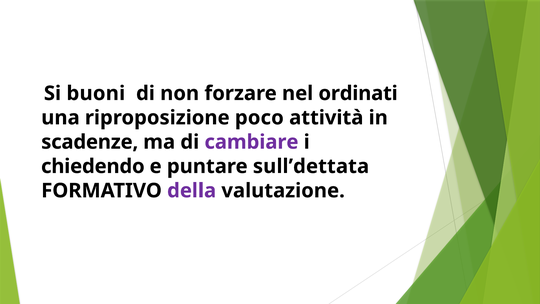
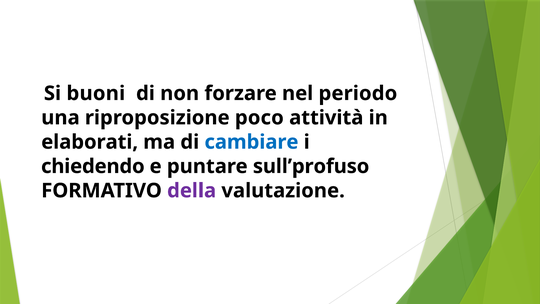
ordinati: ordinati -> periodo
scadenze: scadenze -> elaborati
cambiare colour: purple -> blue
sull’dettata: sull’dettata -> sull’profuso
